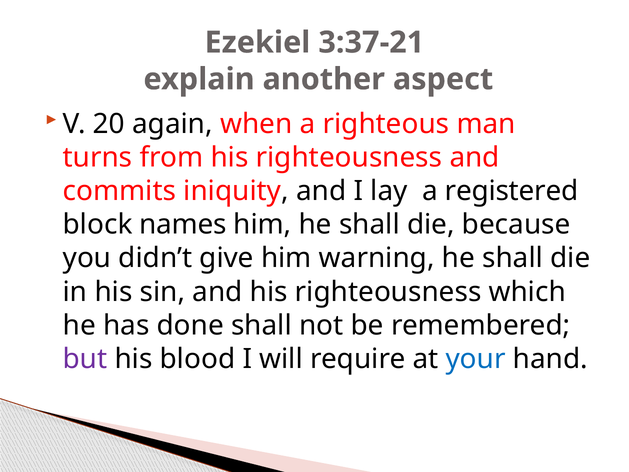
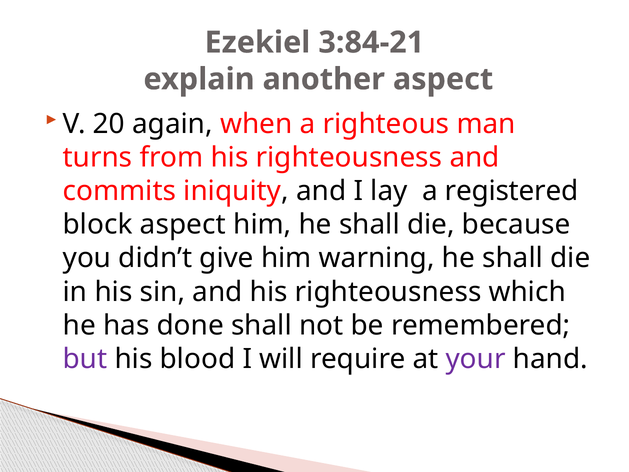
3:37-21: 3:37-21 -> 3:84-21
block names: names -> aspect
your colour: blue -> purple
